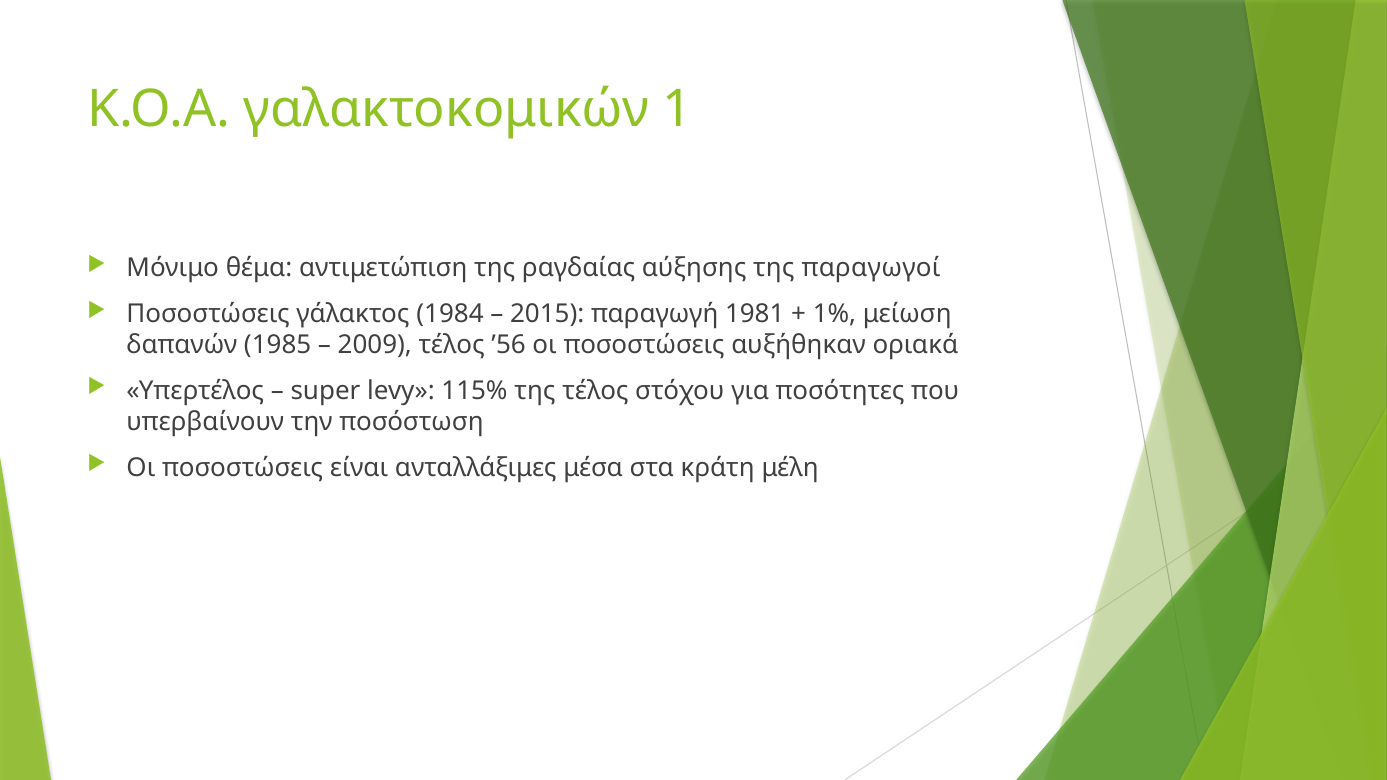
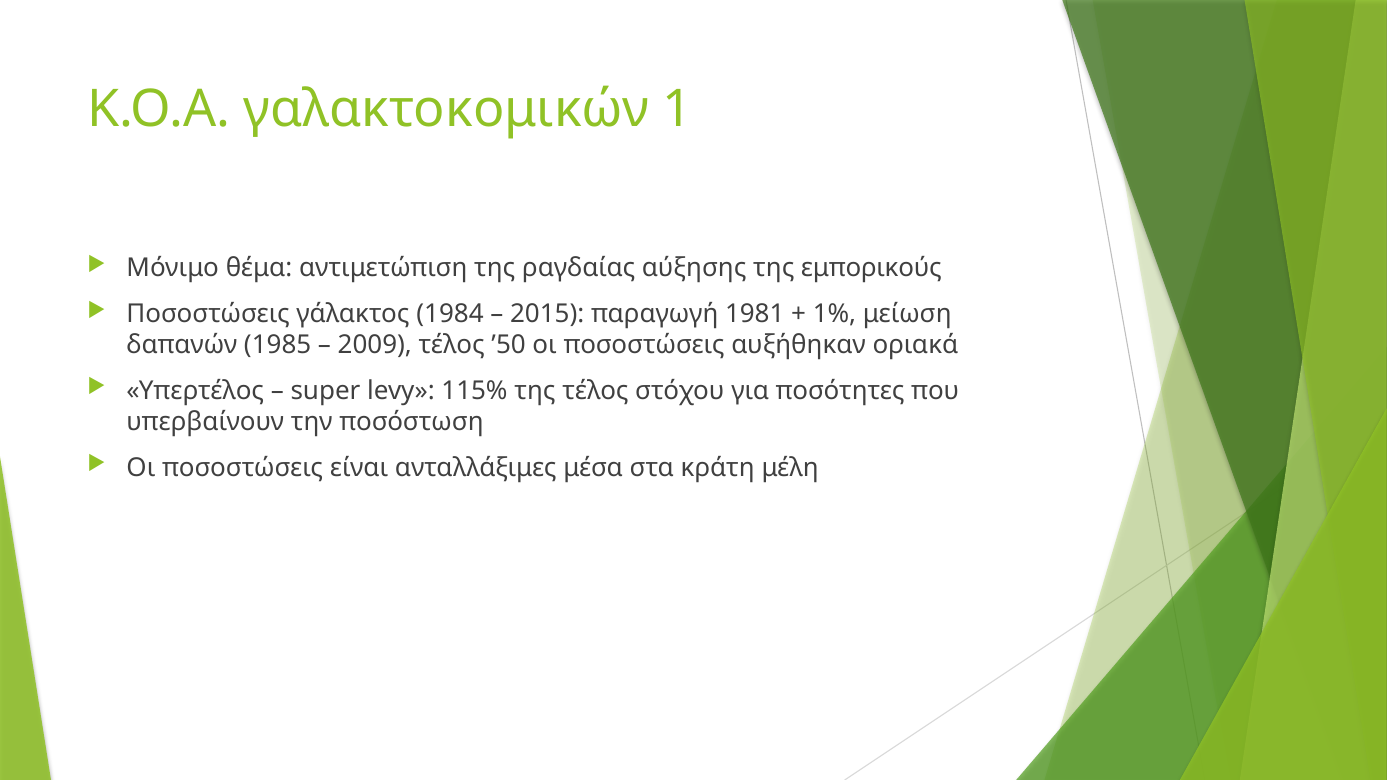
παραγωγοί: παραγωγοί -> εμπορικούς
’56: ’56 -> ’50
